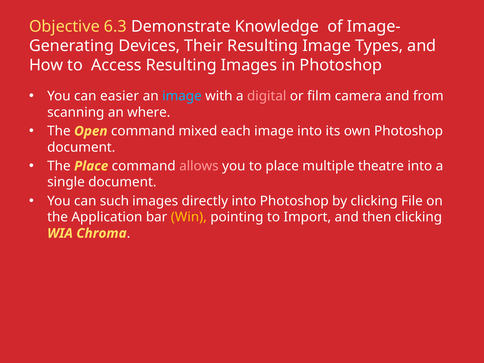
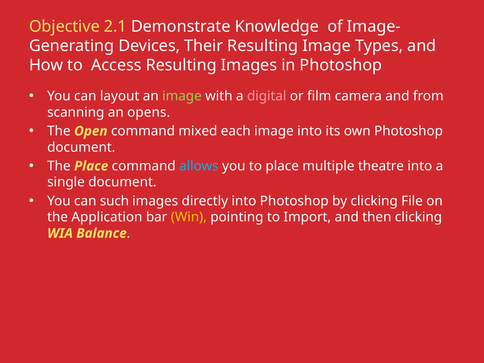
6.3: 6.3 -> 2.1
easier: easier -> layout
image at (182, 96) colour: light blue -> light green
where: where -> opens
allows colour: pink -> light blue
Chroma: Chroma -> Balance
